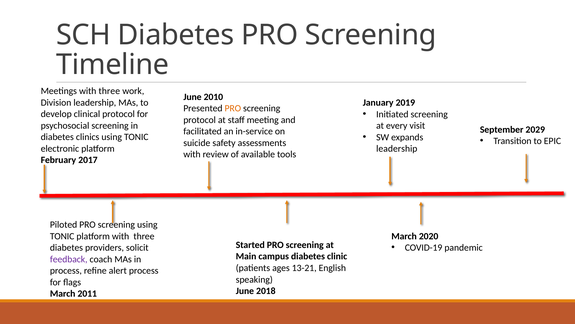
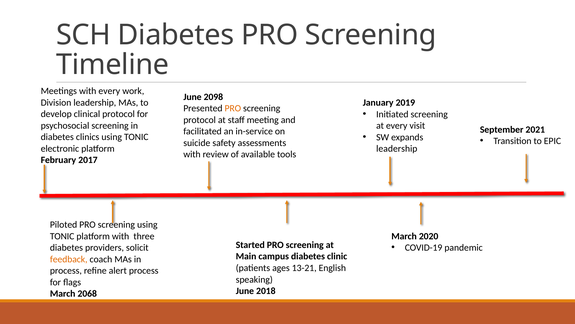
Meetings with three: three -> every
2010: 2010 -> 2098
2029: 2029 -> 2021
feedback colour: purple -> orange
2011: 2011 -> 2068
